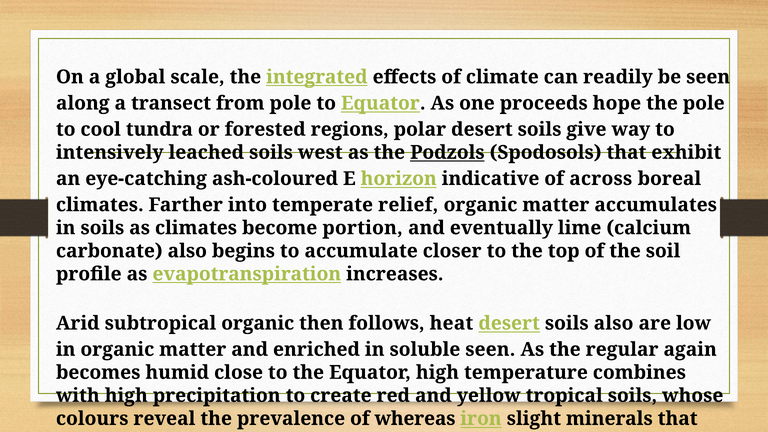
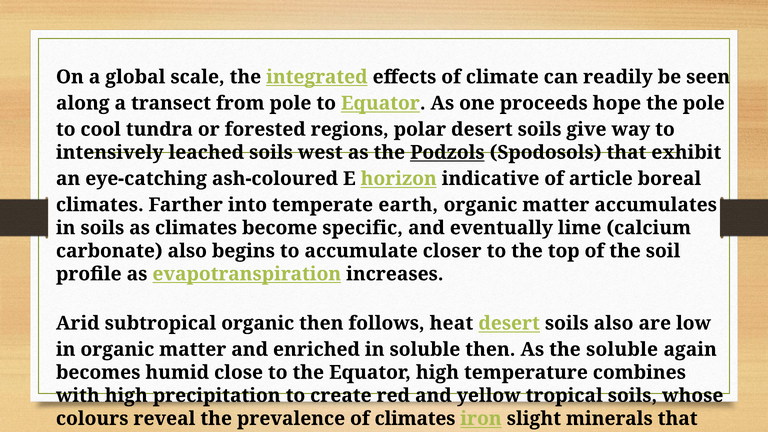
across: across -> article
relief: relief -> earth
portion: portion -> specific
soluble seen: seen -> then
the regular: regular -> soluble
of whereas: whereas -> climates
